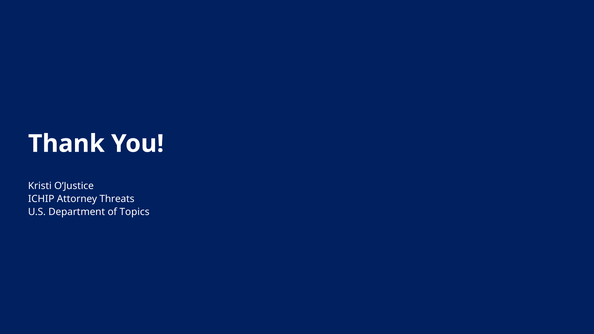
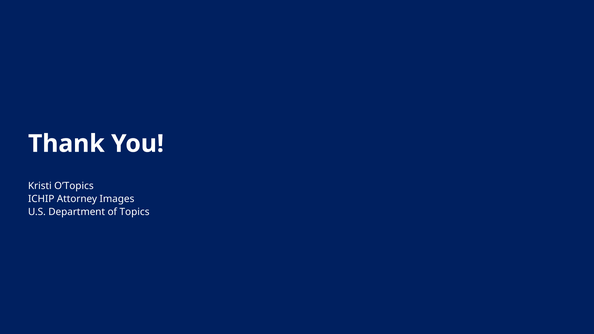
O’Justice: O’Justice -> O’Topics
Threats: Threats -> Images
